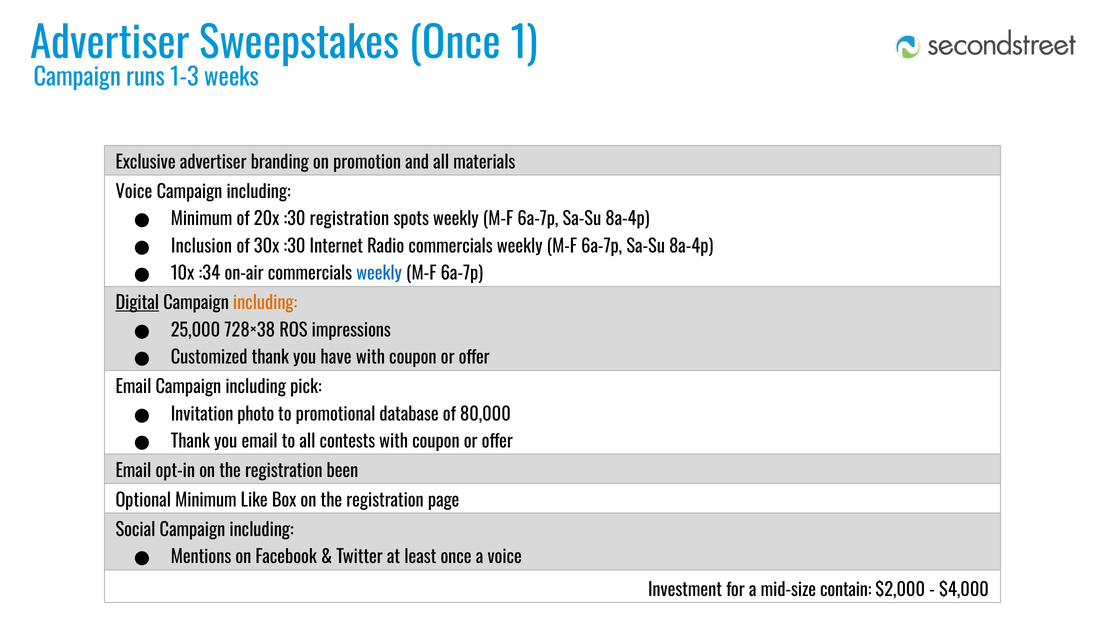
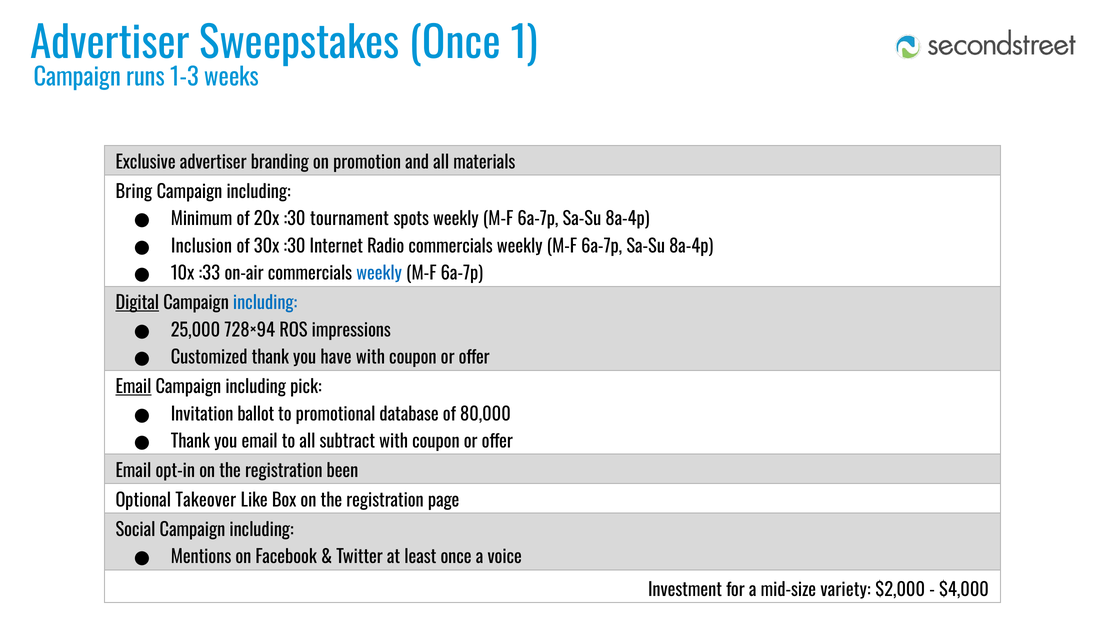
Voice at (134, 192): Voice -> Bring
:30 registration: registration -> tournament
:34: :34 -> :33
including at (265, 304) colour: orange -> blue
728×38: 728×38 -> 728×94
Email at (133, 388) underline: none -> present
photo: photo -> ballot
contests: contests -> subtract
Optional Minimum: Minimum -> Takeover
contain: contain -> variety
